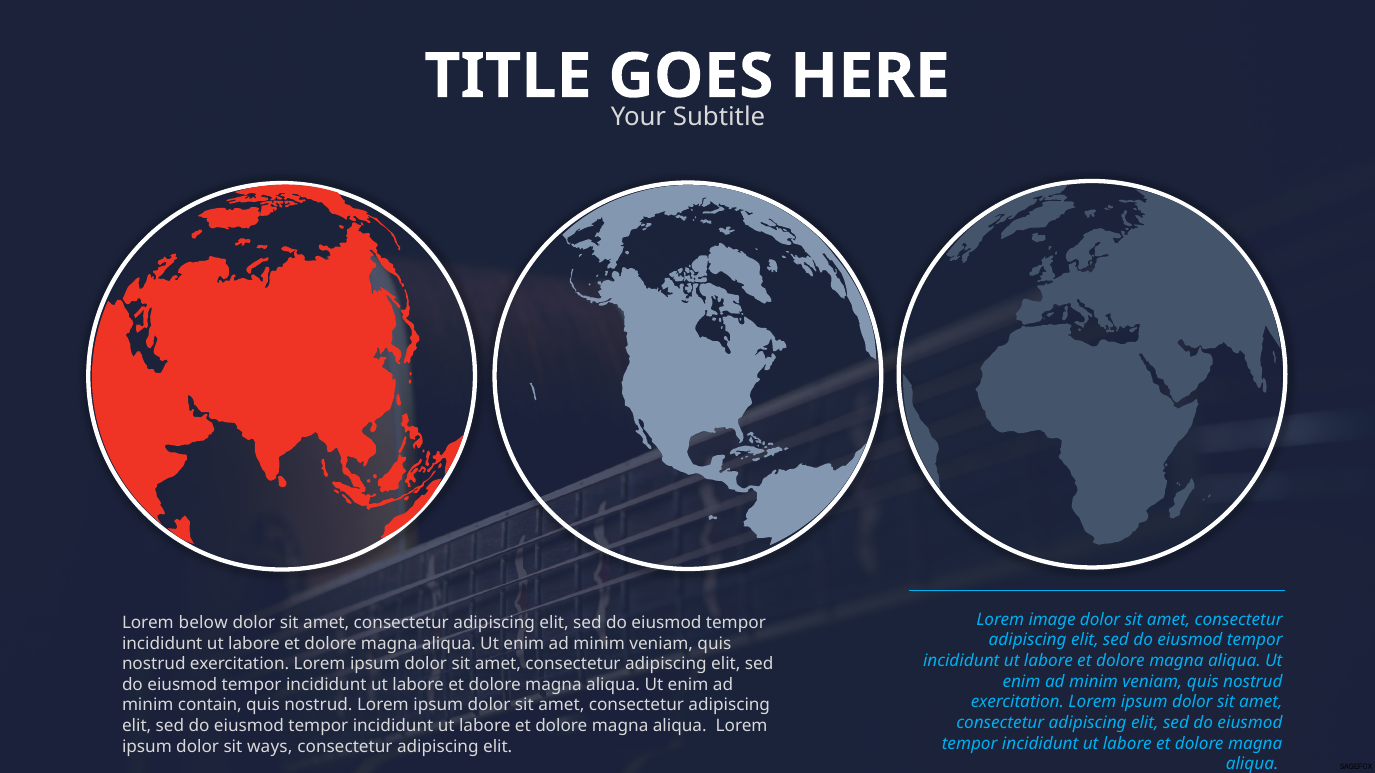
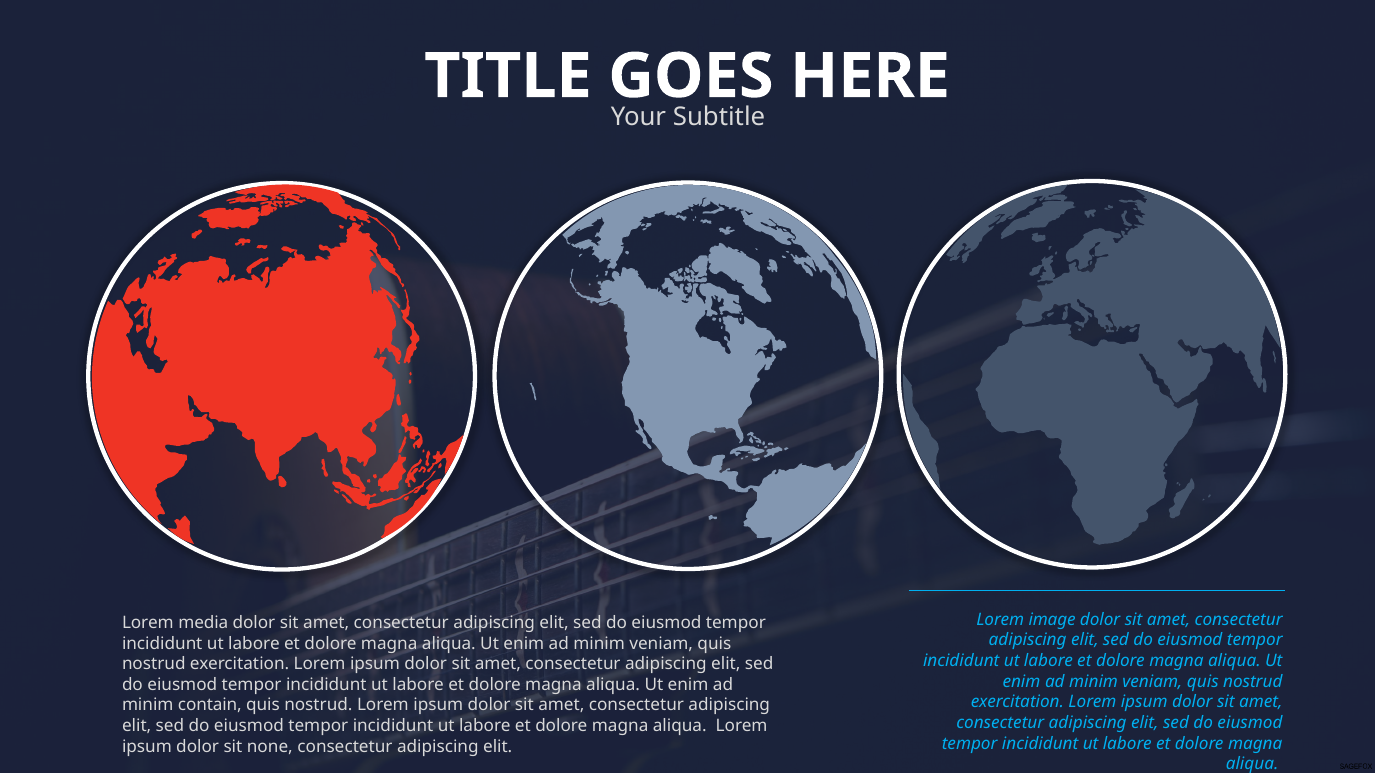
below: below -> media
ways: ways -> none
